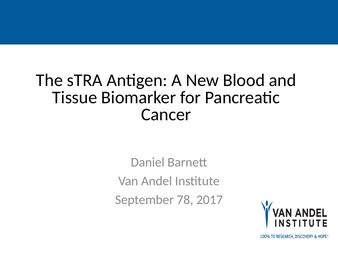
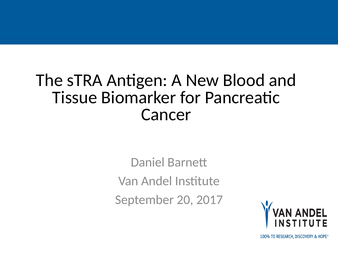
78: 78 -> 20
